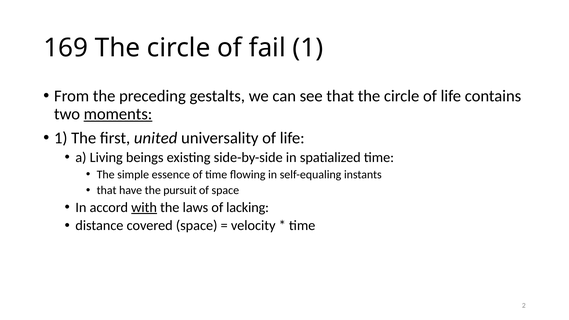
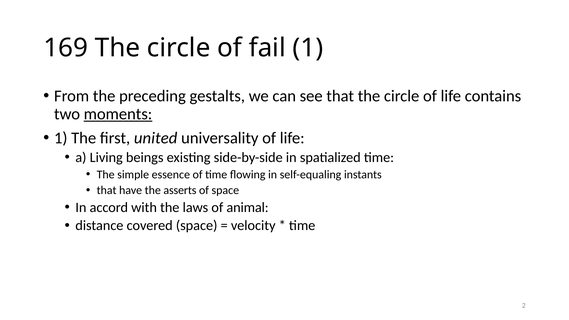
pursuit: pursuit -> asserts
with underline: present -> none
lacking: lacking -> animal
